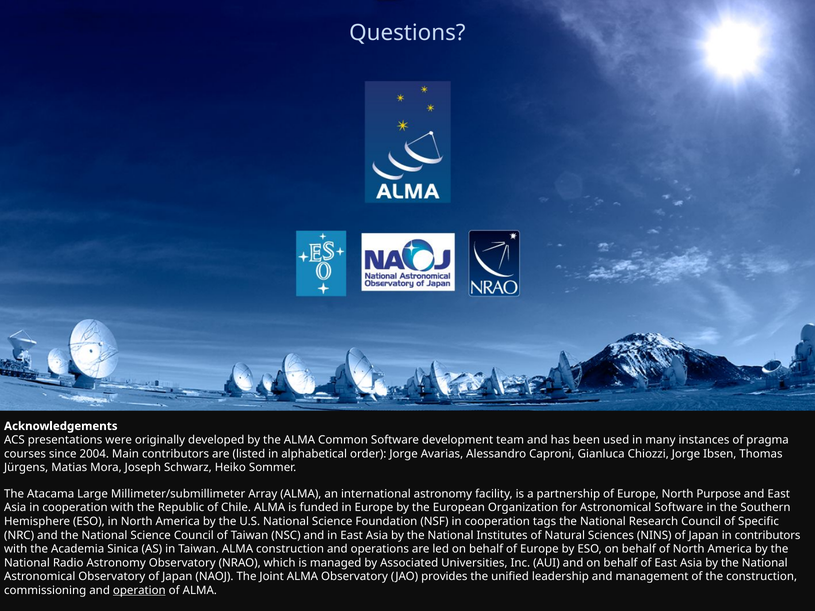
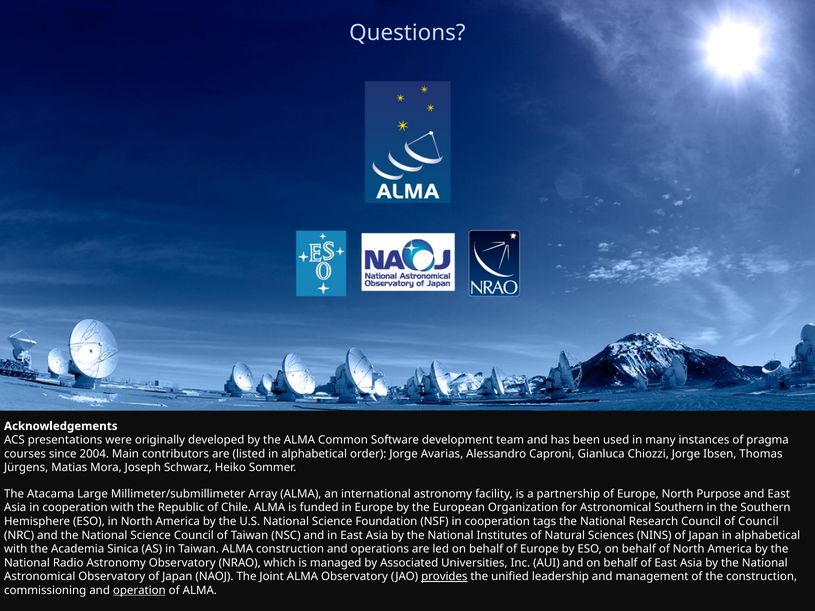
Astronomical Software: Software -> Southern
of Specific: Specific -> Council
Japan in contributors: contributors -> alphabetical
provides underline: none -> present
